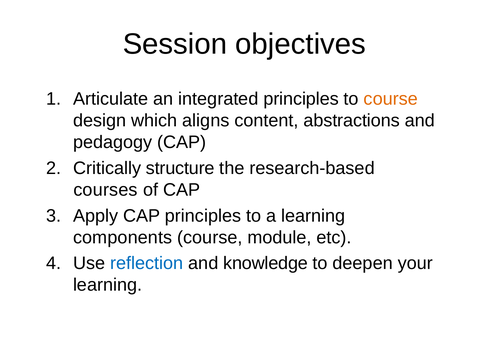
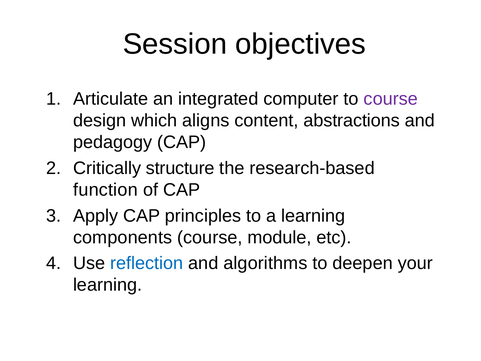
integrated principles: principles -> computer
course at (391, 99) colour: orange -> purple
courses: courses -> function
knowledge: knowledge -> algorithms
